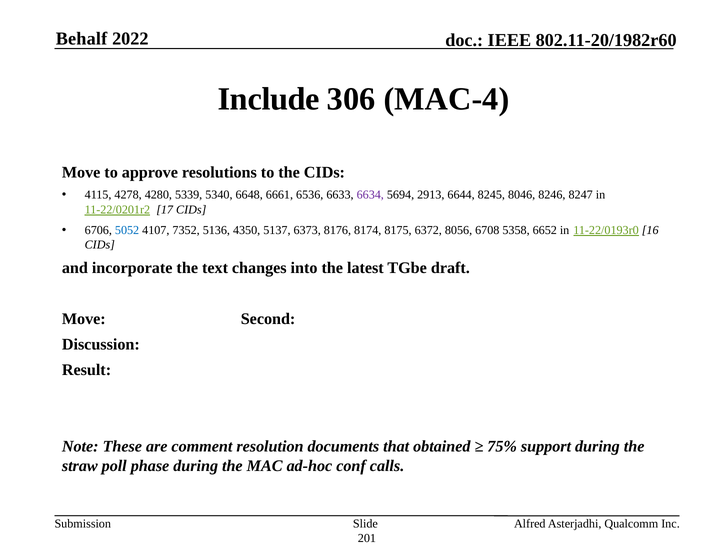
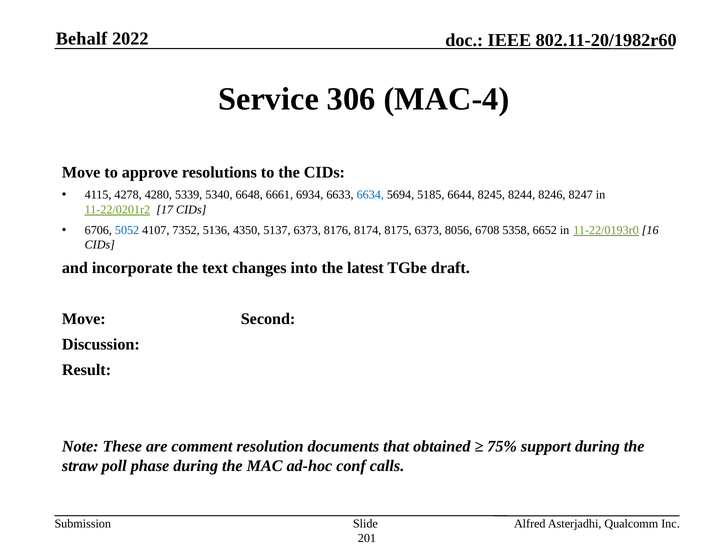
Include: Include -> Service
6536: 6536 -> 6934
6634 colour: purple -> blue
2913: 2913 -> 5185
8046: 8046 -> 8244
8175 6372: 6372 -> 6373
